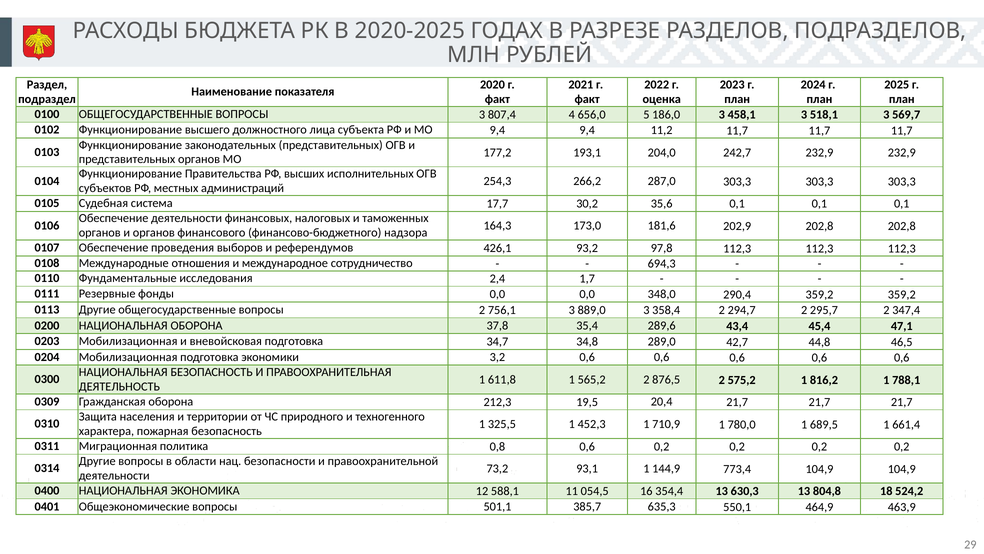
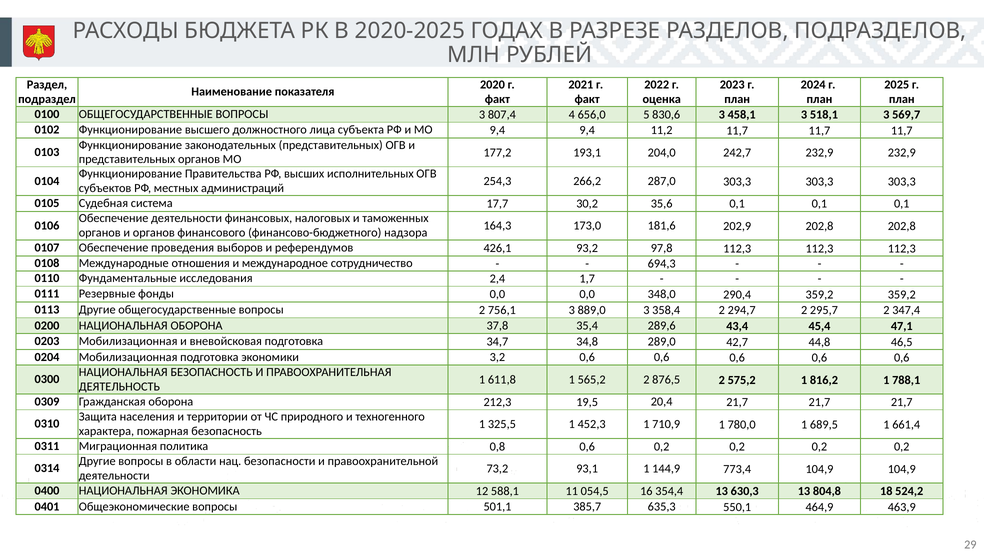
186,0: 186,0 -> 830,6
